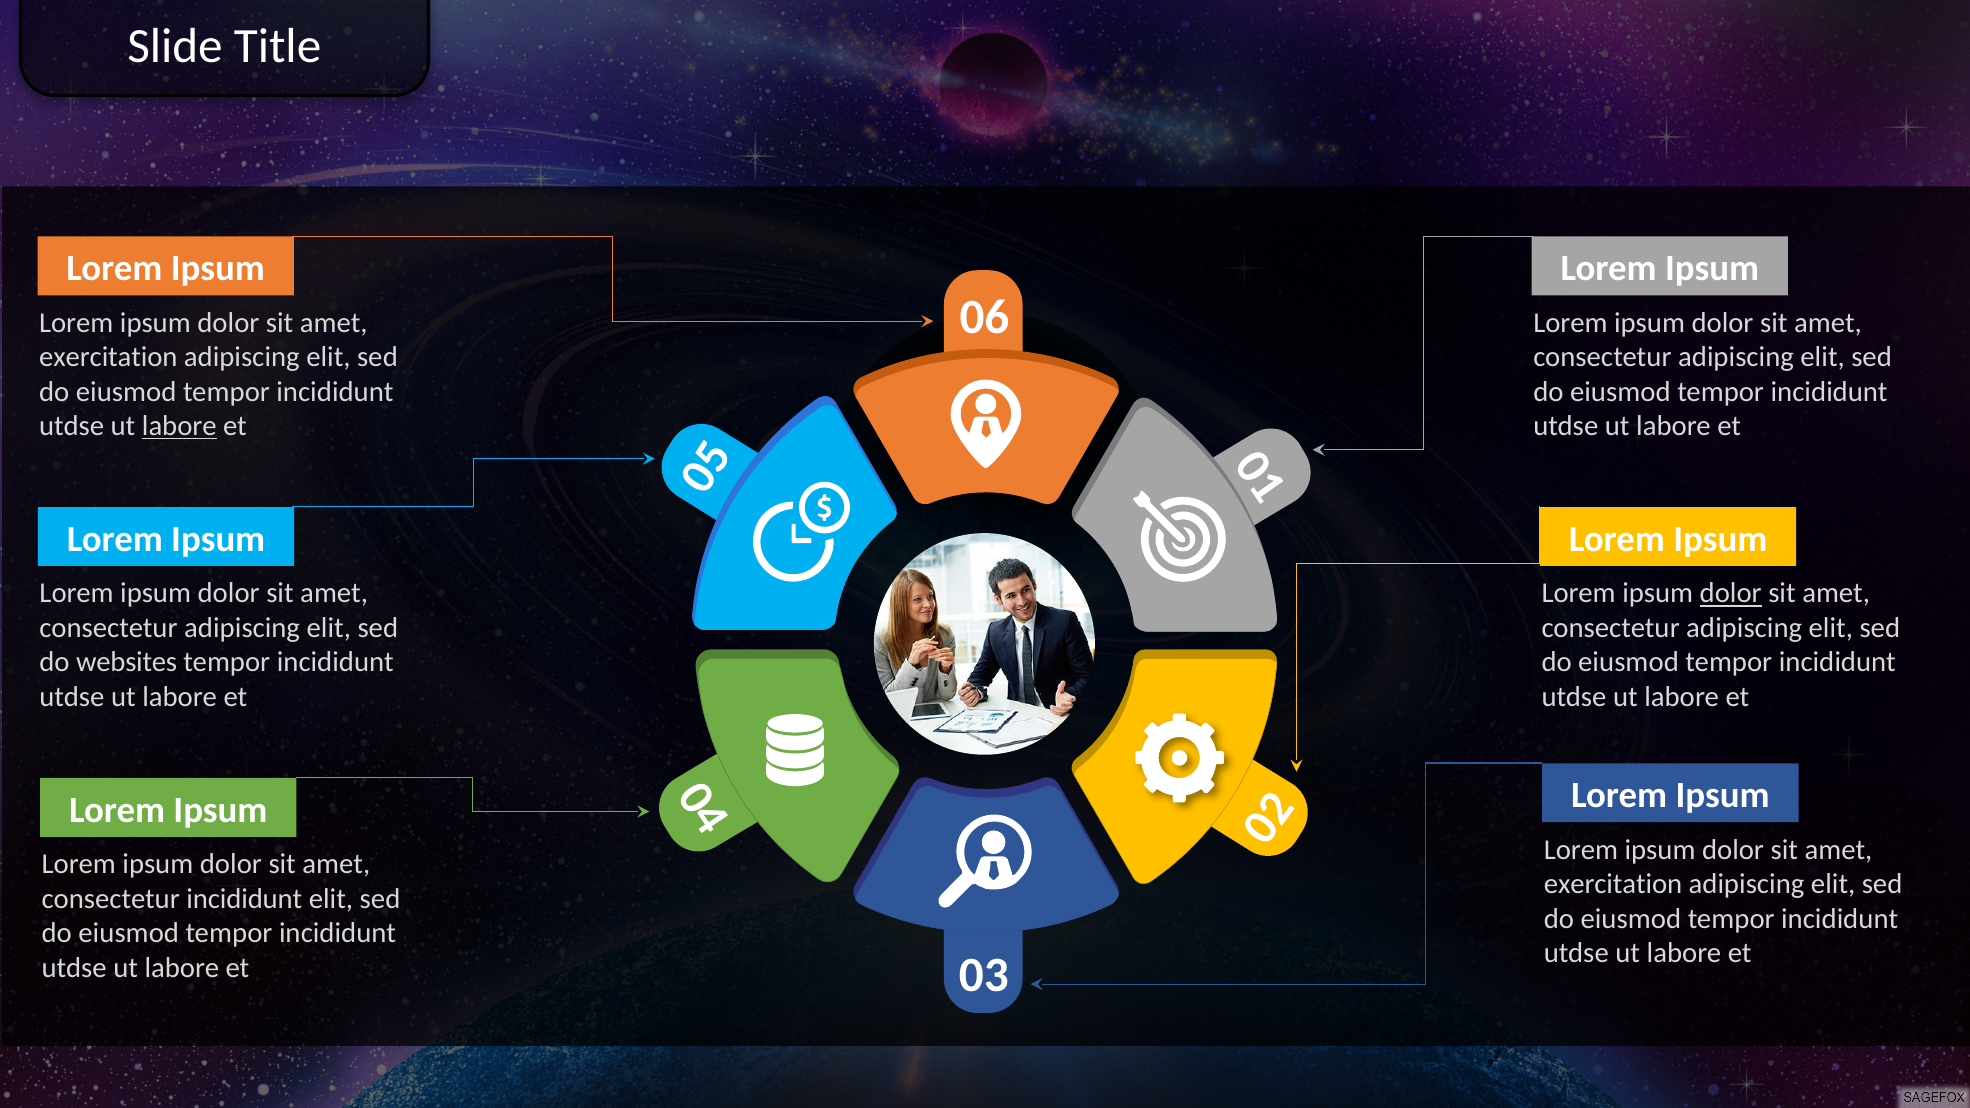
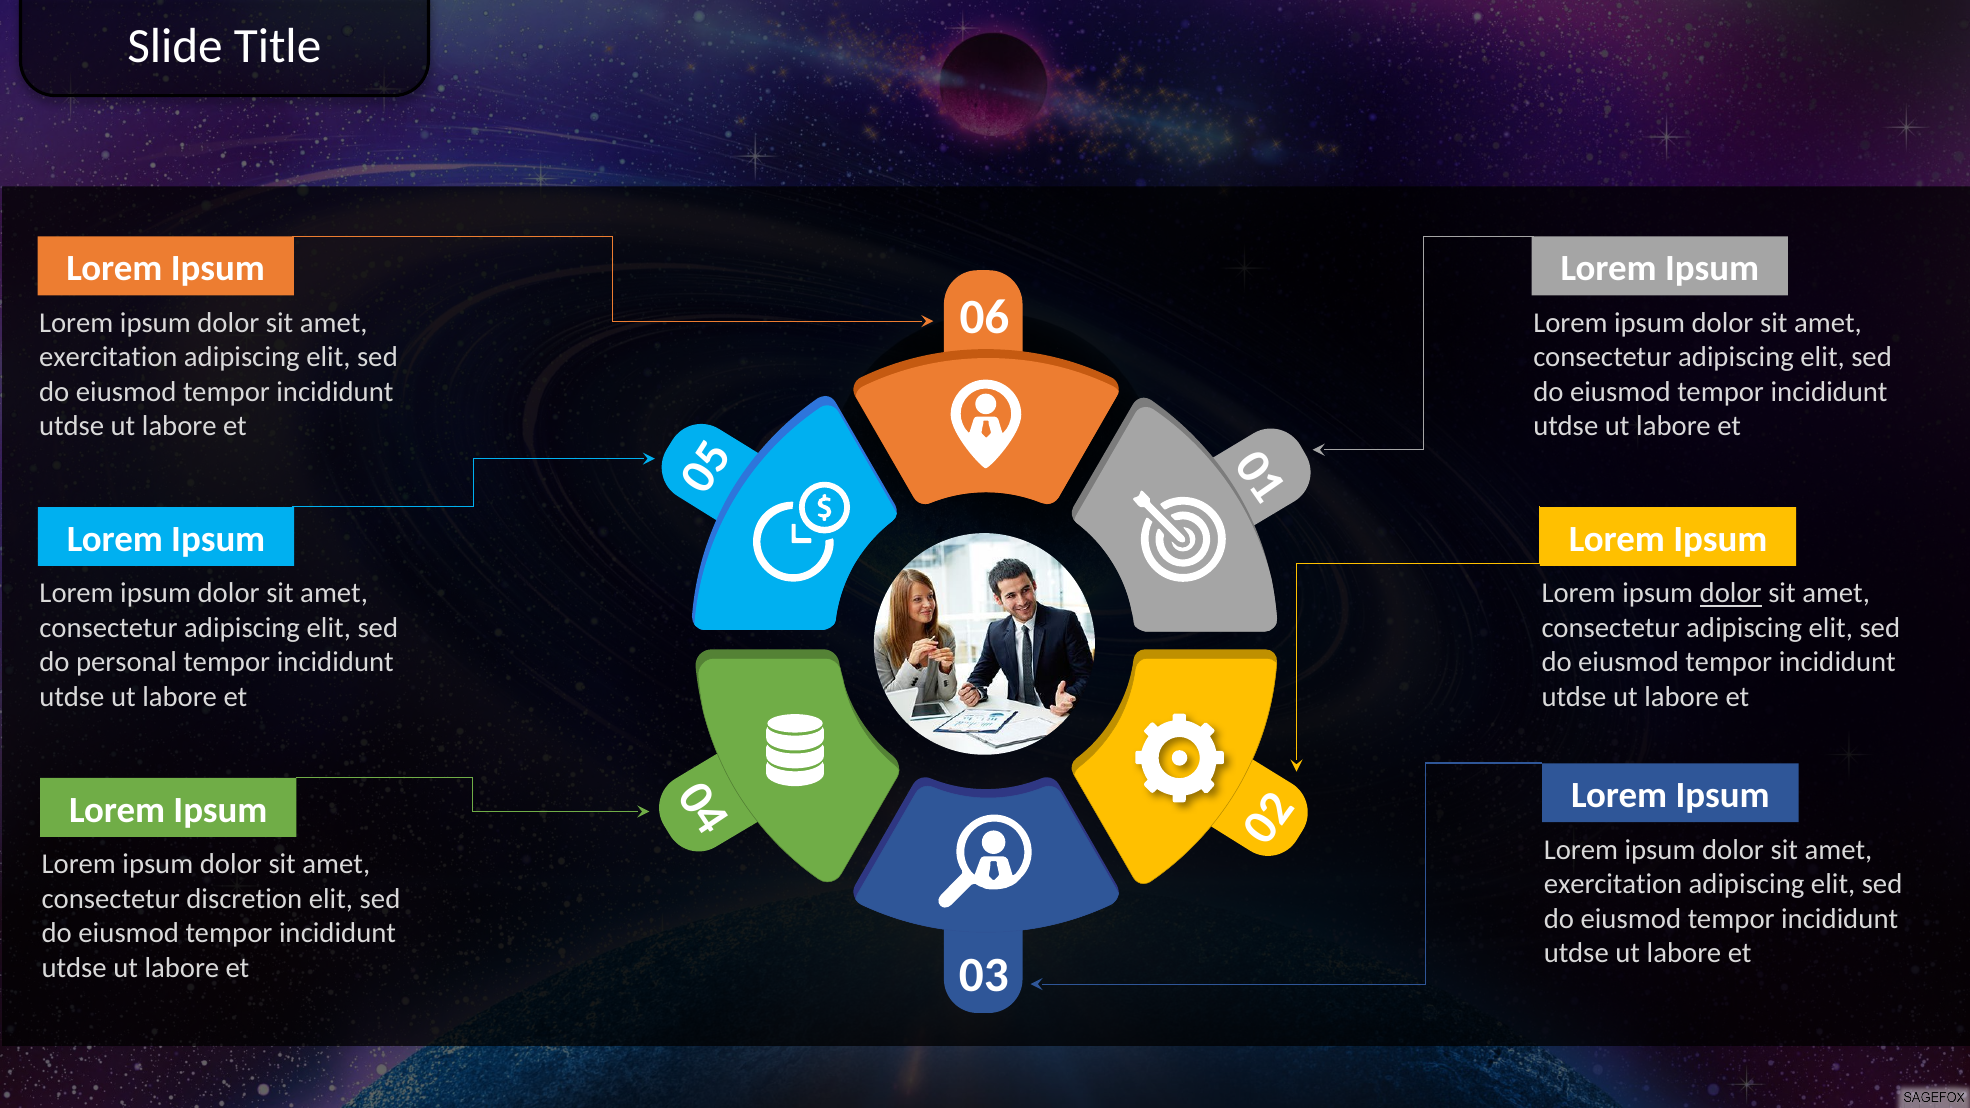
labore at (179, 426) underline: present -> none
websites: websites -> personal
consectetur incididunt: incididunt -> discretion
